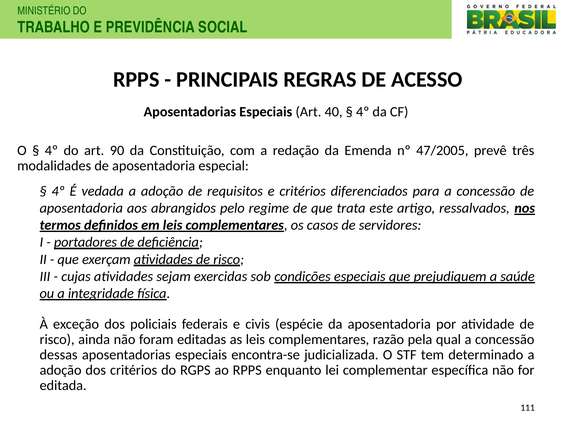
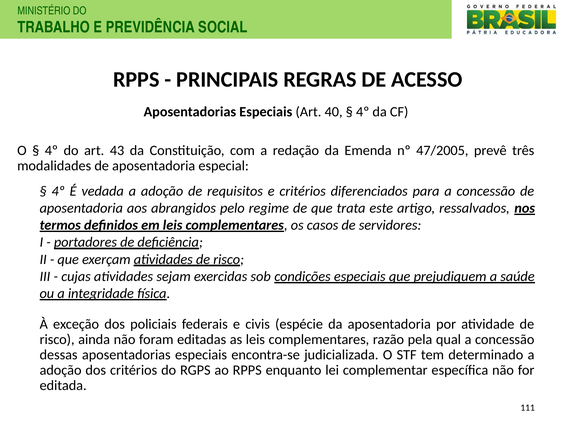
90: 90 -> 43
